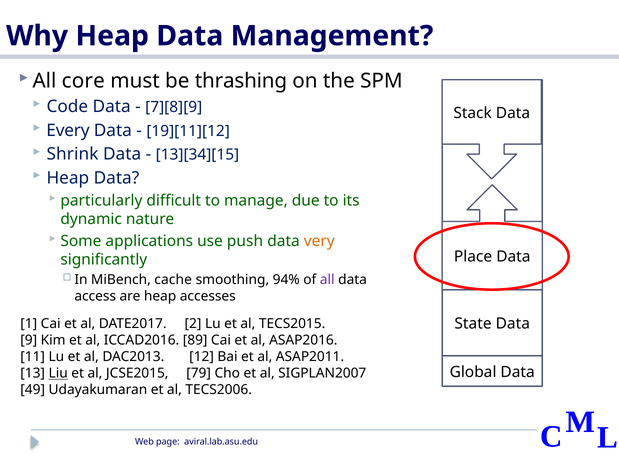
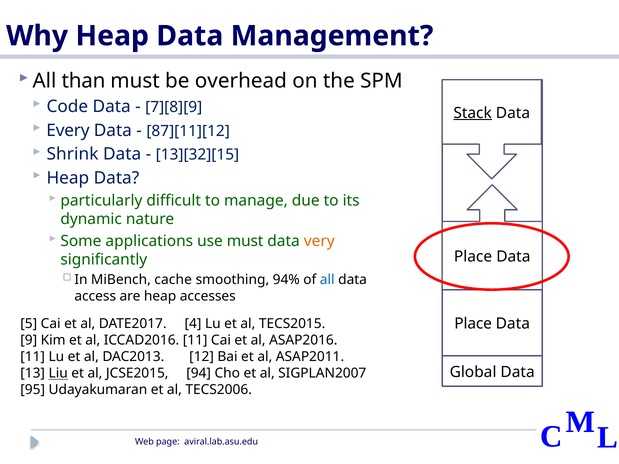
core: core -> than
thrashing: thrashing -> overhead
Stack underline: none -> present
19][11][12: 19][11][12 -> 87][11][12
13][34][15: 13][34][15 -> 13][32][15
use push: push -> must
all at (327, 280) colour: purple -> blue
State at (473, 324): State -> Place
1: 1 -> 5
2: 2 -> 4
ICCAD2016 89: 89 -> 11
79: 79 -> 94
49: 49 -> 95
